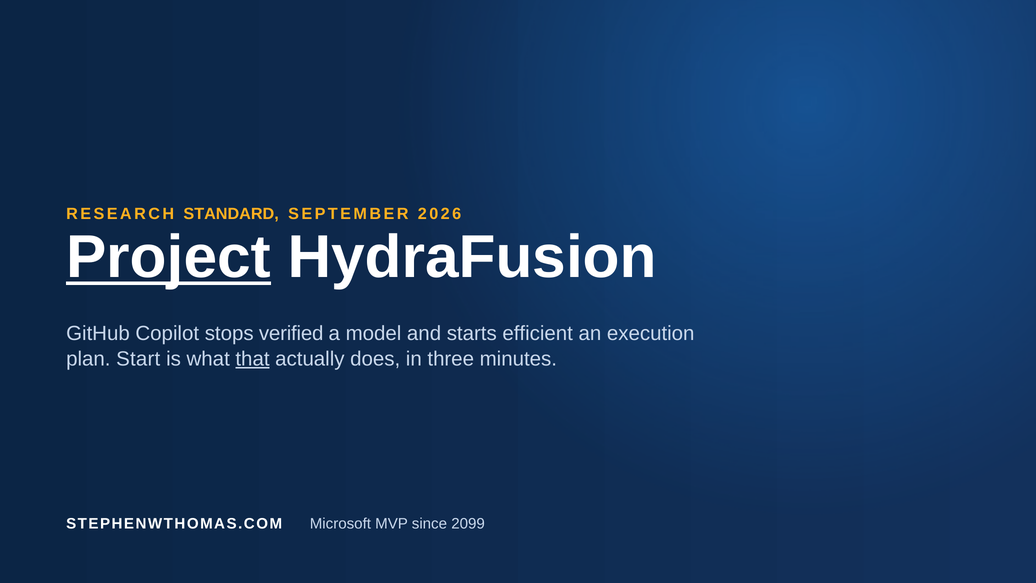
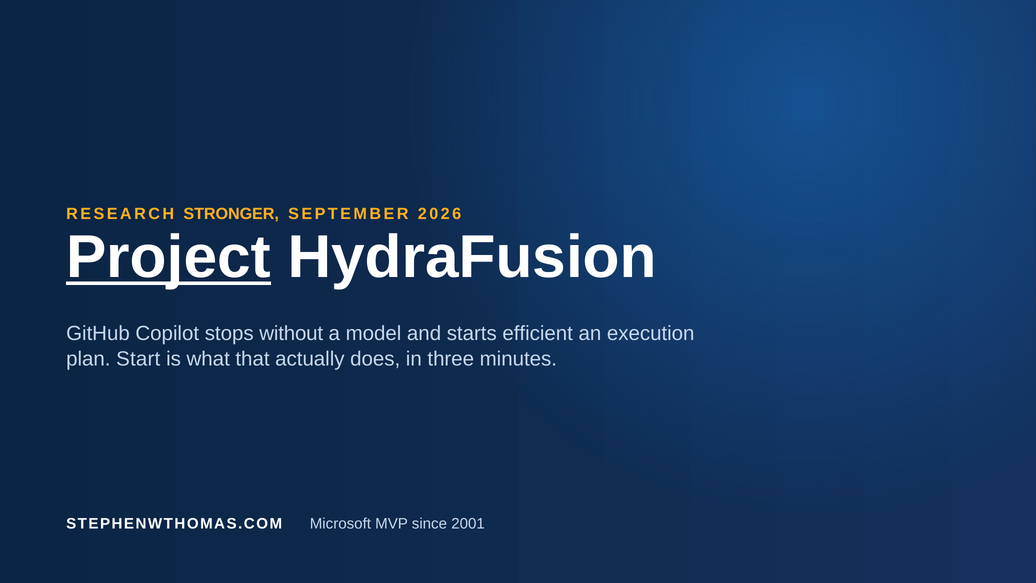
STANDARD: STANDARD -> STRONGER
verified: verified -> without
that underline: present -> none
2099: 2099 -> 2001
